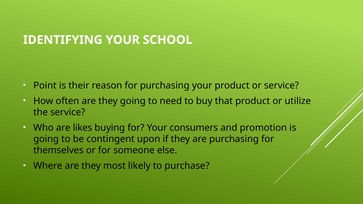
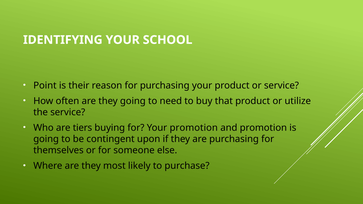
likes: likes -> tiers
Your consumers: consumers -> promotion
